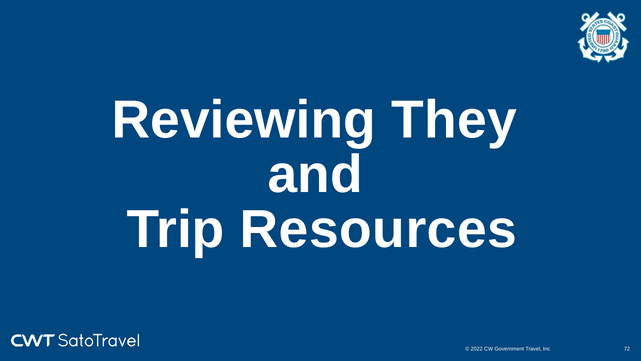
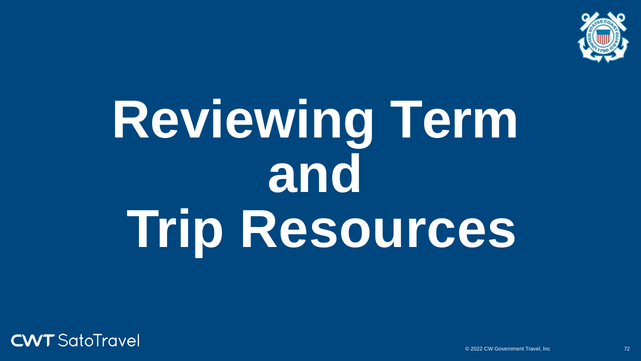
They: They -> Term
